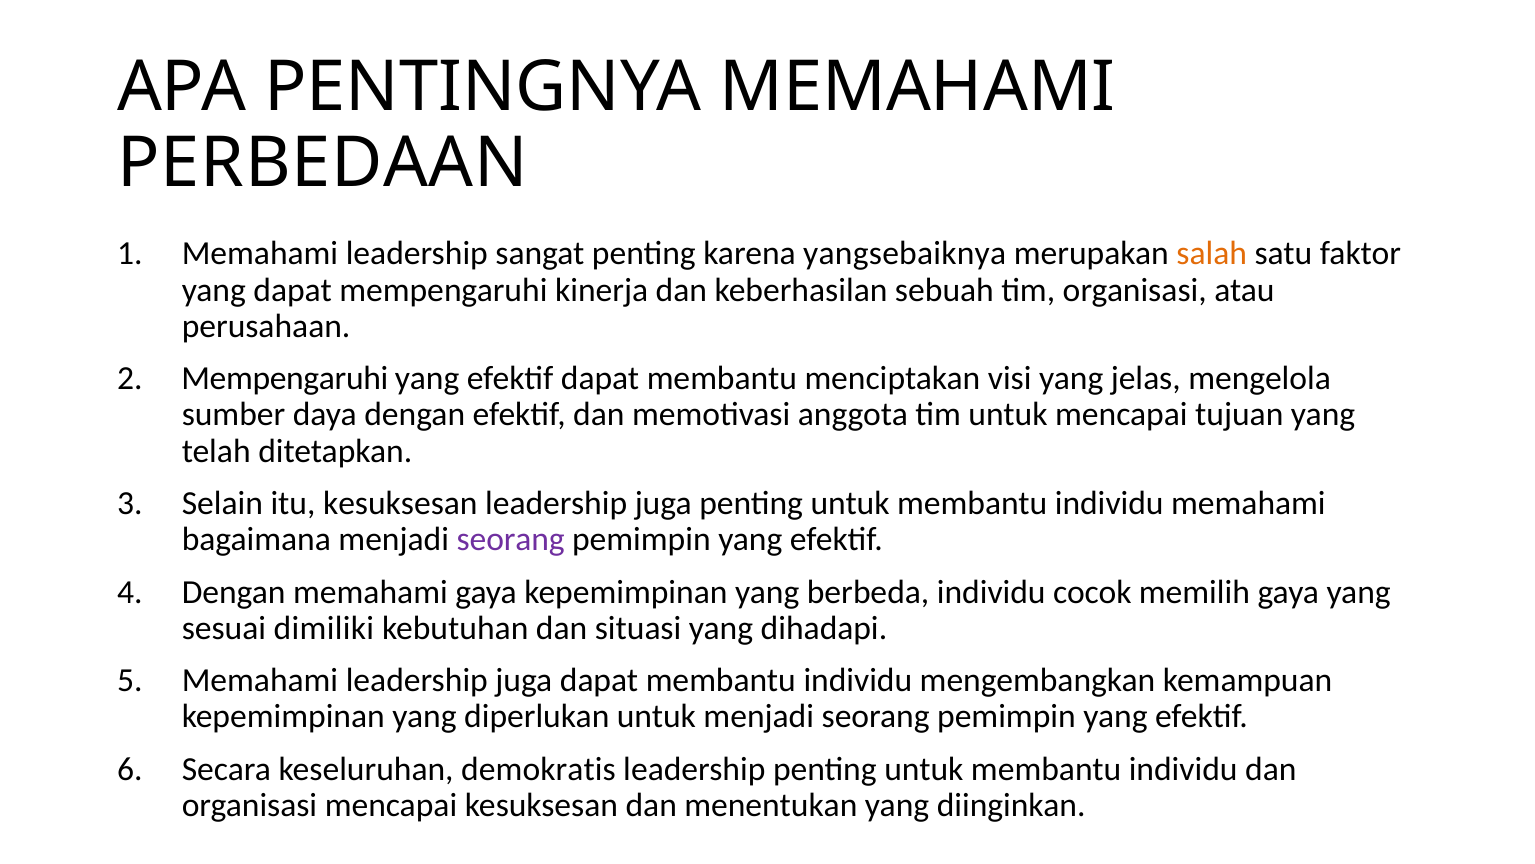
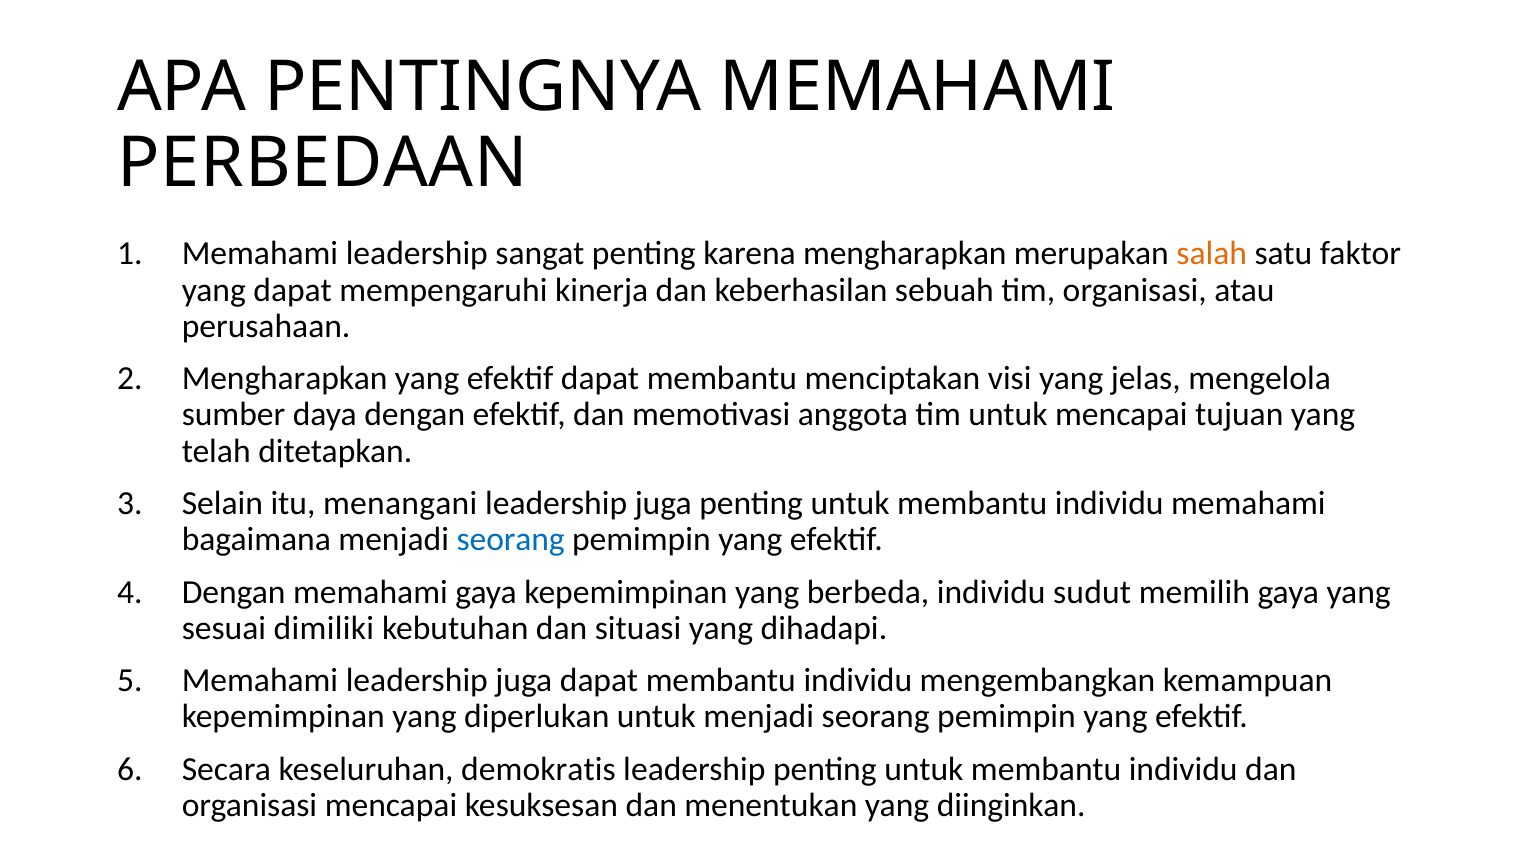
karena yangsebaiknya: yangsebaiknya -> mengharapkan
Mempengaruhi at (285, 378): Mempengaruhi -> Mengharapkan
itu kesuksesan: kesuksesan -> menangani
seorang at (511, 539) colour: purple -> blue
cocok: cocok -> sudut
